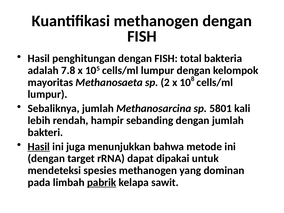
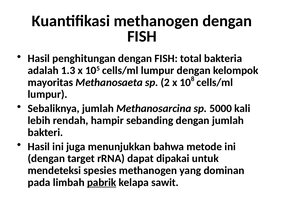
7.8: 7.8 -> 1.3
5801: 5801 -> 5000
Hasil at (39, 147) underline: present -> none
